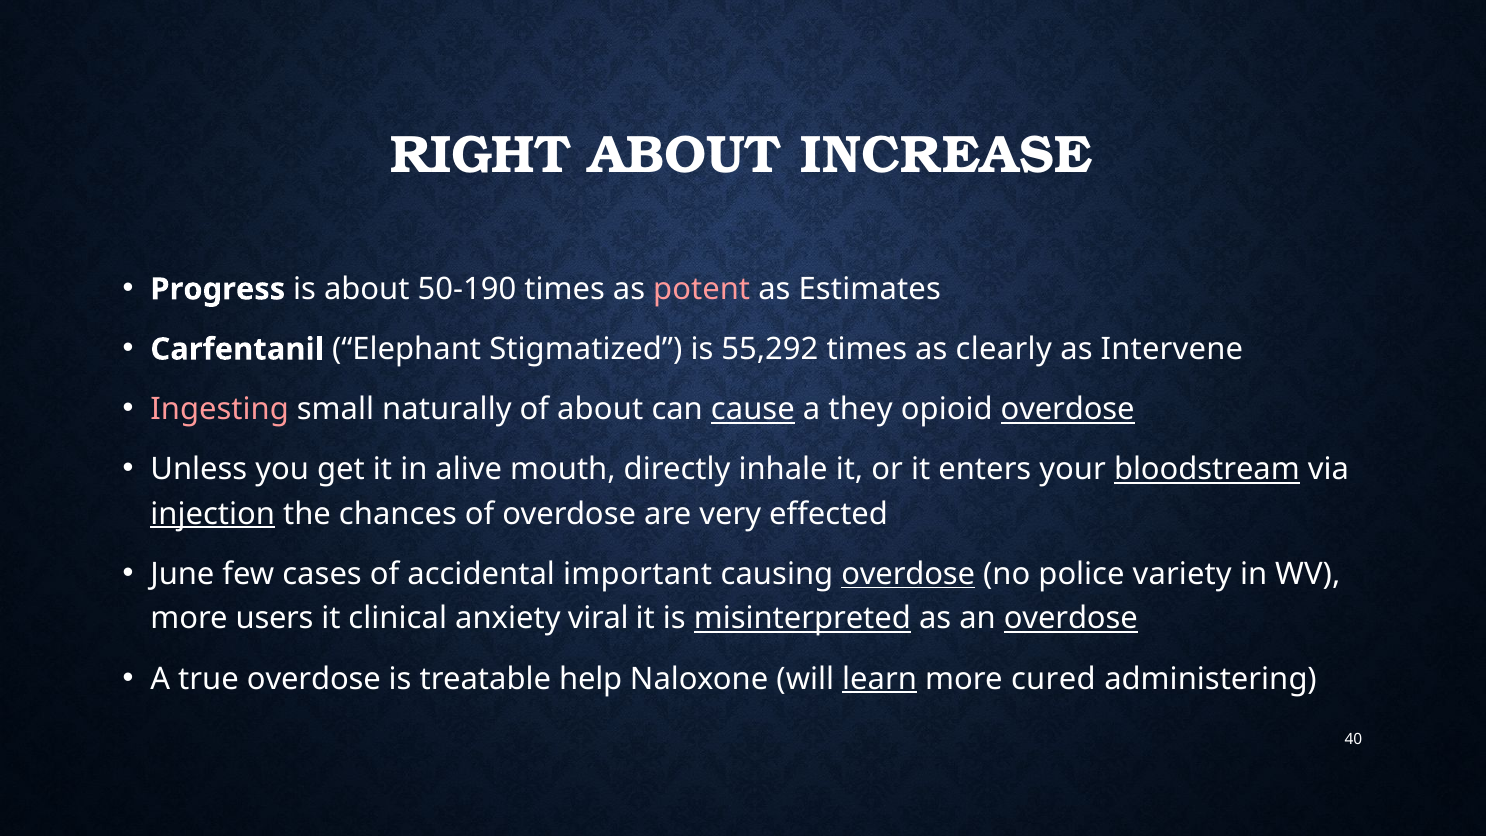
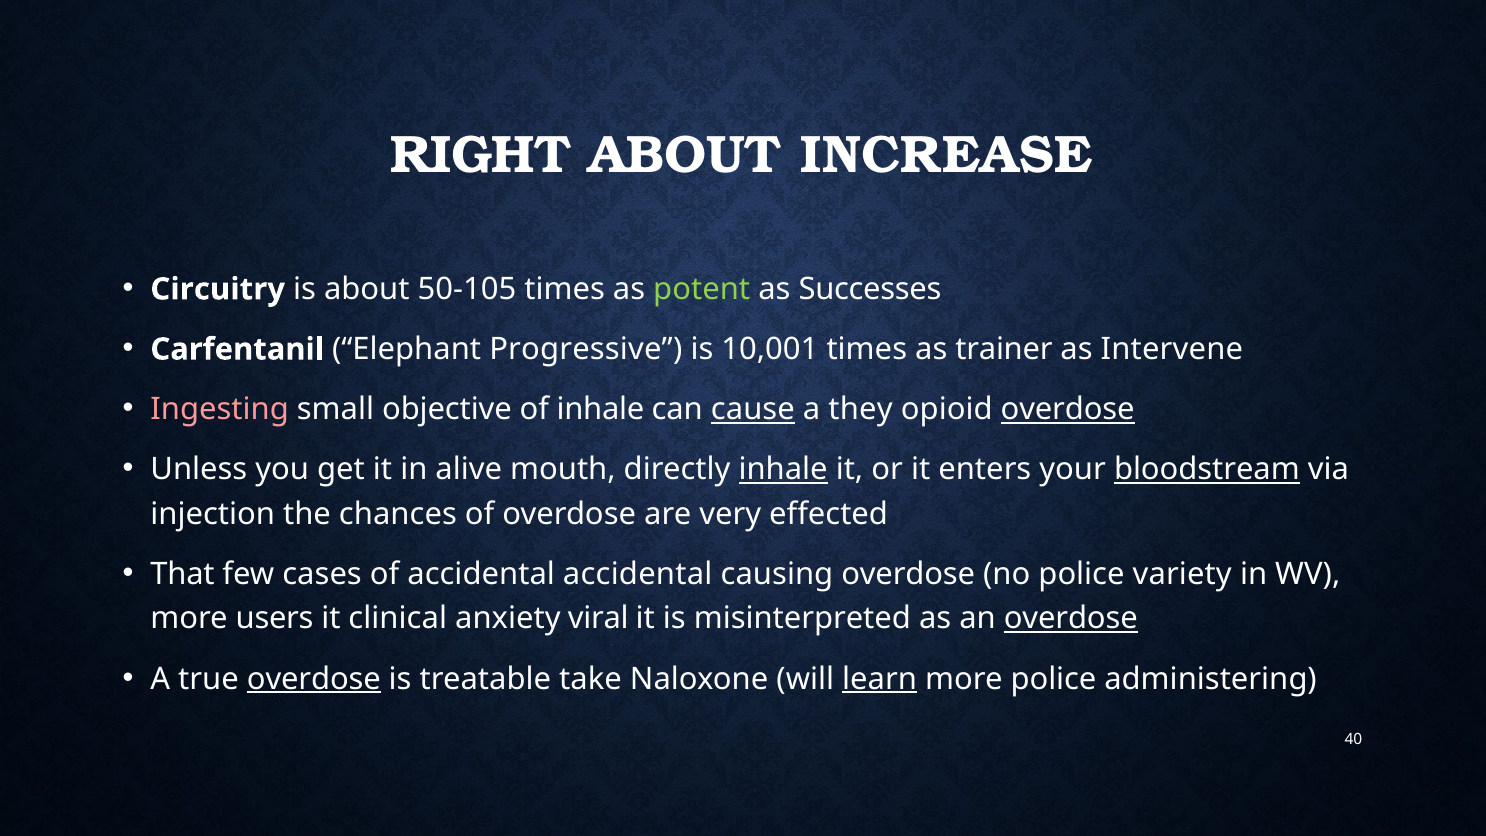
Progress: Progress -> Circuitry
50-190: 50-190 -> 50-105
potent colour: pink -> light green
Estimates: Estimates -> Successes
Stigmatized: Stigmatized -> Progressive
55,292: 55,292 -> 10,001
clearly: clearly -> trainer
naturally: naturally -> objective
of about: about -> inhale
inhale at (783, 469) underline: none -> present
injection underline: present -> none
June: June -> That
accidental important: important -> accidental
overdose at (908, 574) underline: present -> none
misinterpreted underline: present -> none
overdose at (314, 679) underline: none -> present
help: help -> take
more cured: cured -> police
